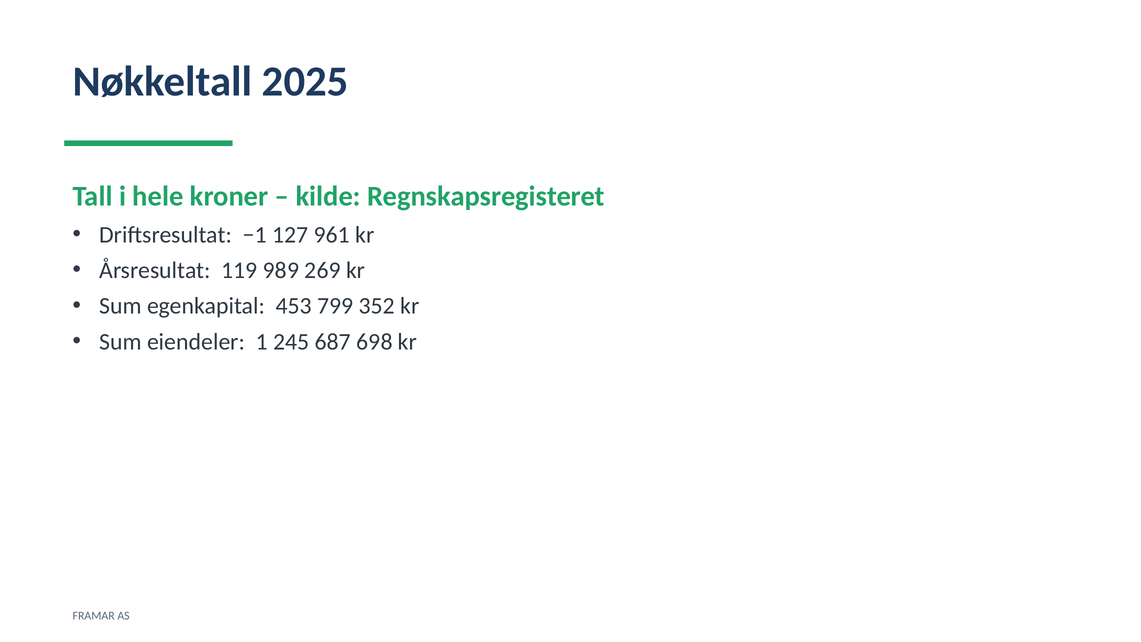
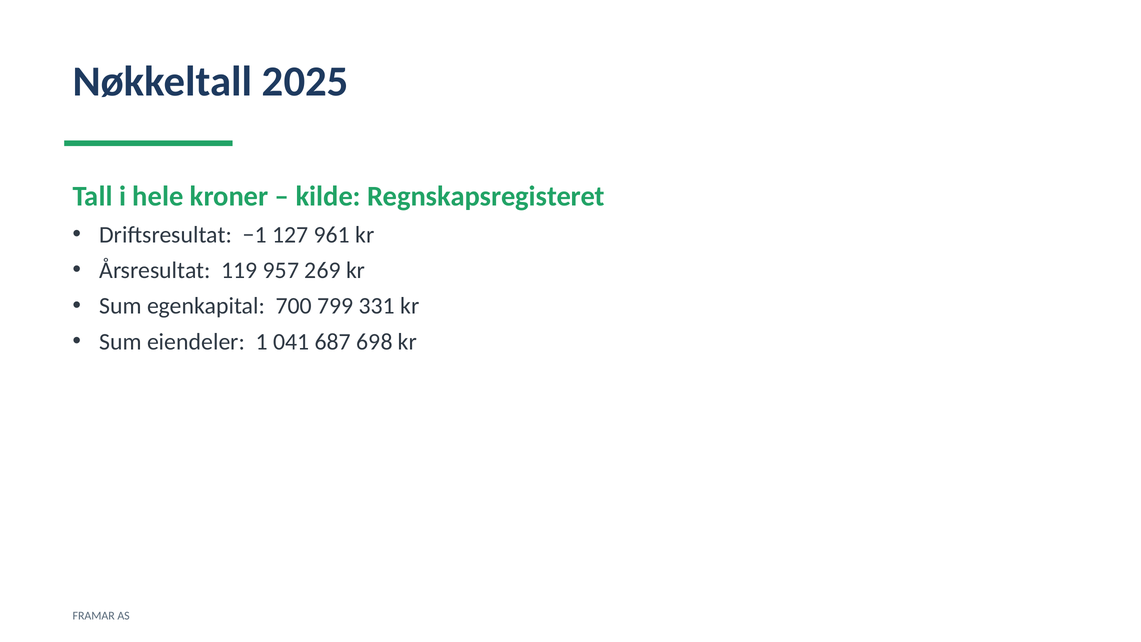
989: 989 -> 957
453: 453 -> 700
352: 352 -> 331
245: 245 -> 041
